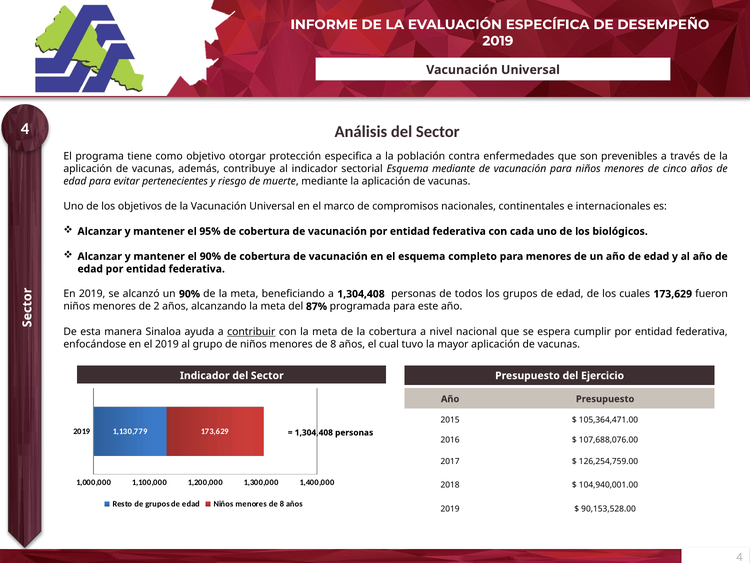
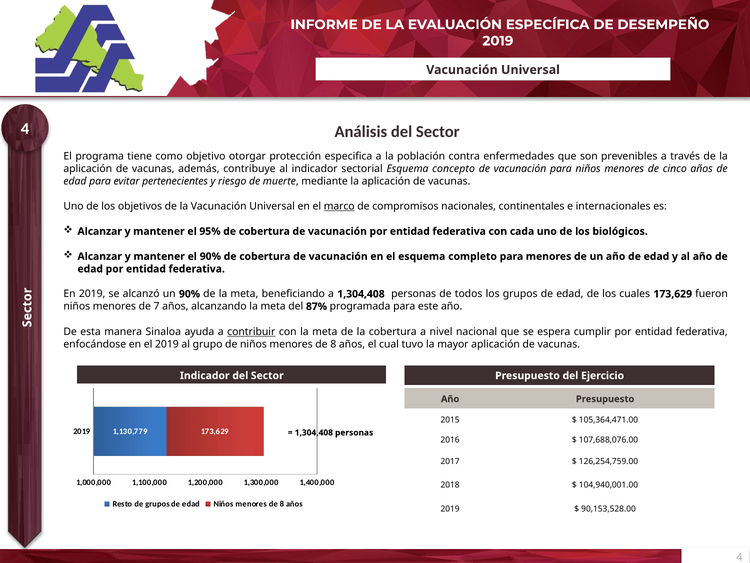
Esquema mediante: mediante -> concepto
marco underline: none -> present
2: 2 -> 7
